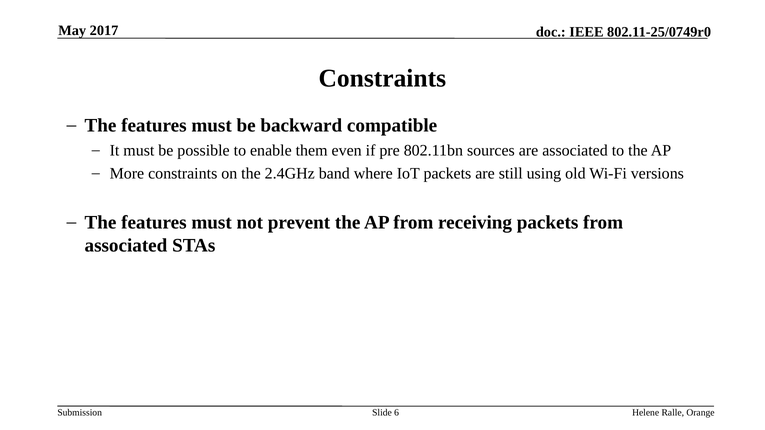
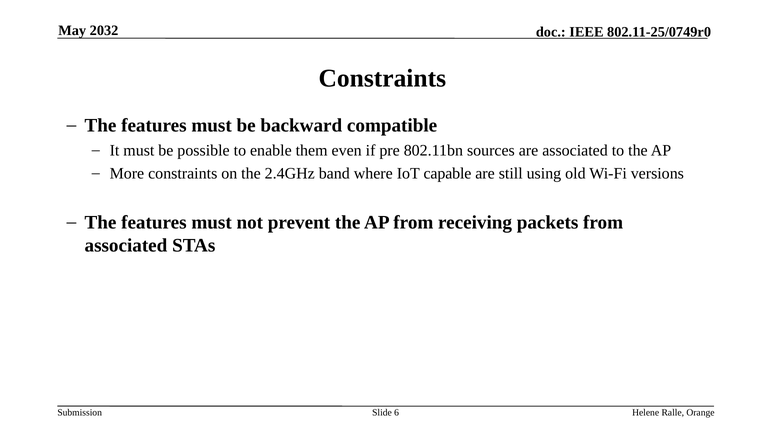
2017: 2017 -> 2032
IoT packets: packets -> capable
